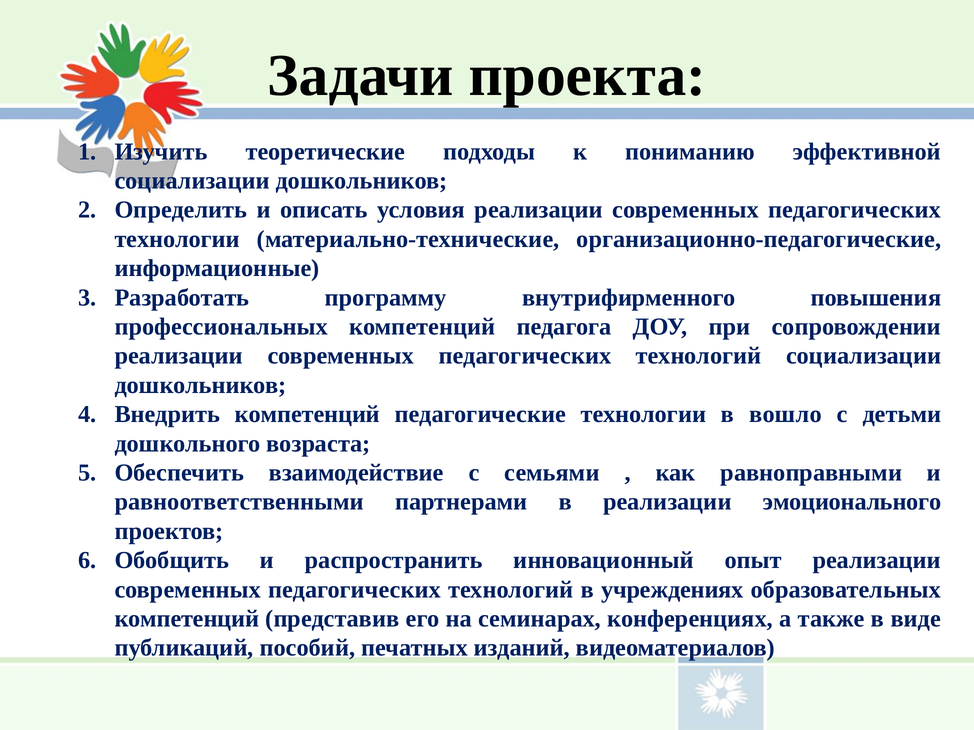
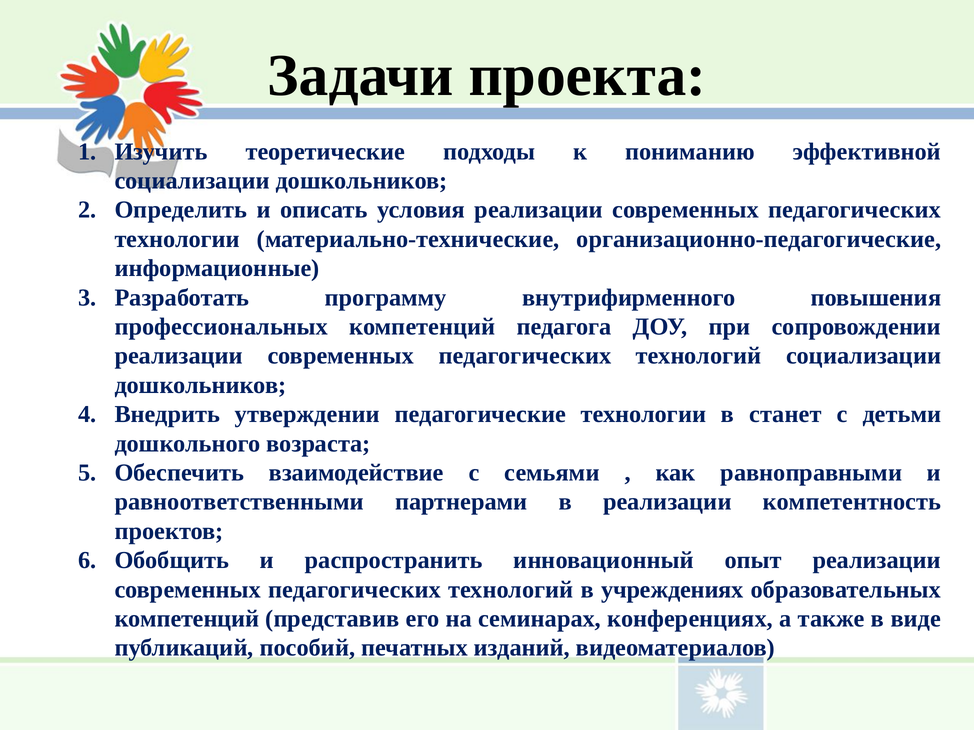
Внедрить компетенций: компетенций -> утверждении
вошло: вошло -> станет
эмоционального: эмоционального -> компетентность
